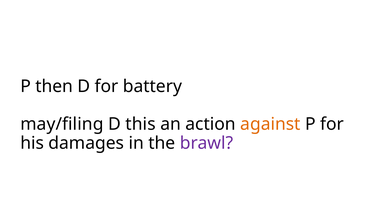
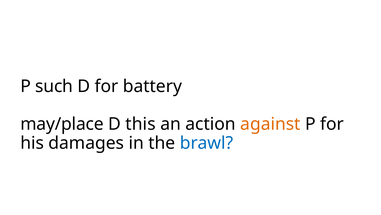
then: then -> such
may/filing: may/filing -> may/place
brawl colour: purple -> blue
